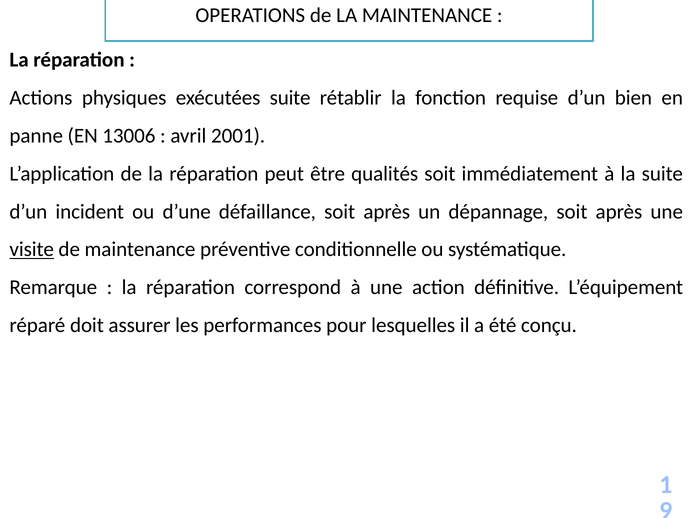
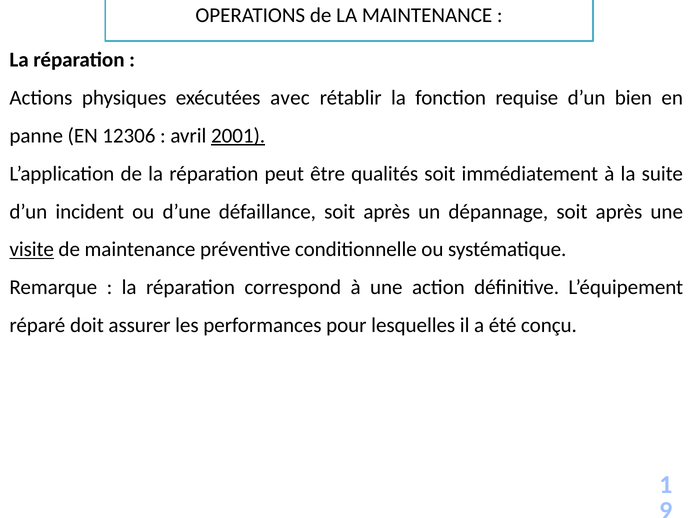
exécutées suite: suite -> avec
13006: 13006 -> 12306
2001 underline: none -> present
